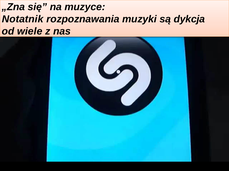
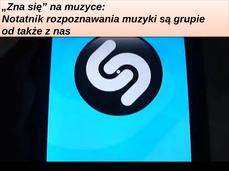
dykcja: dykcja -> grupie
wiele: wiele -> także
